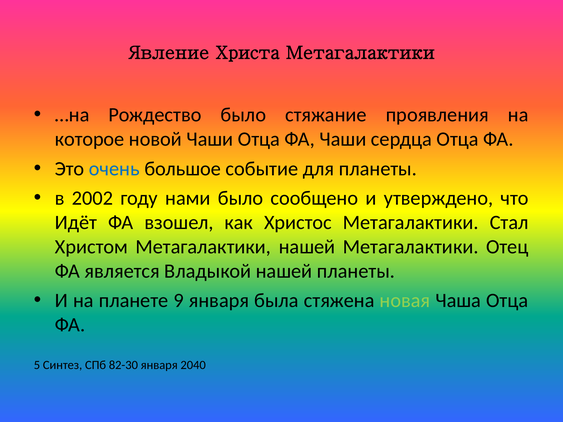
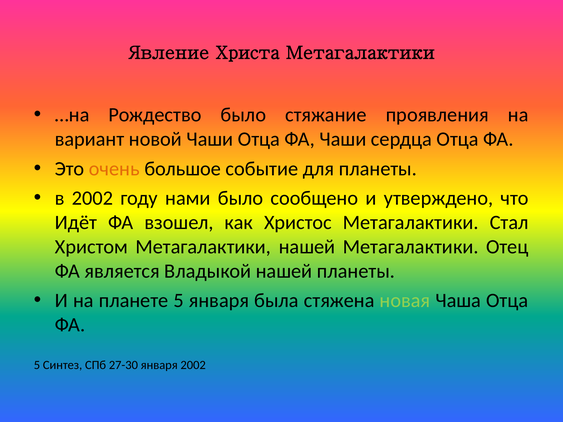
которое: которое -> вариант
очень colour: blue -> orange
планете 9: 9 -> 5
82-30: 82-30 -> 27-30
января 2040: 2040 -> 2002
